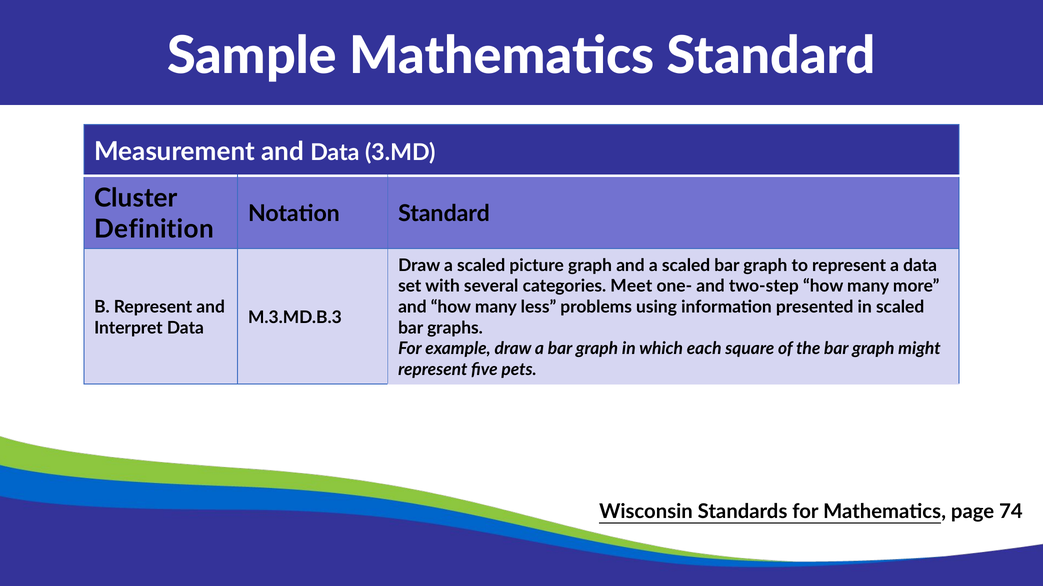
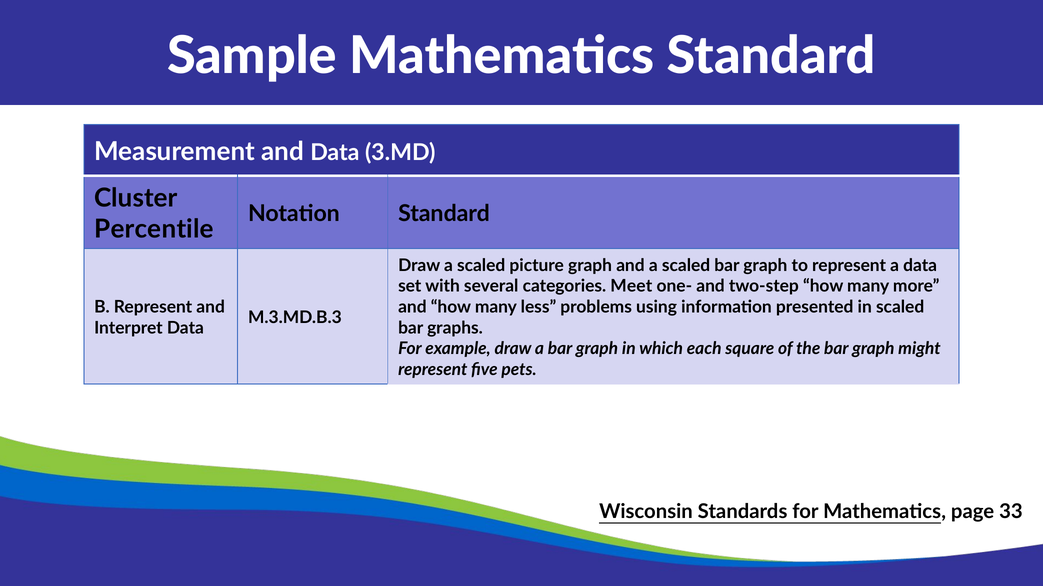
Definition: Definition -> Percentile
74: 74 -> 33
